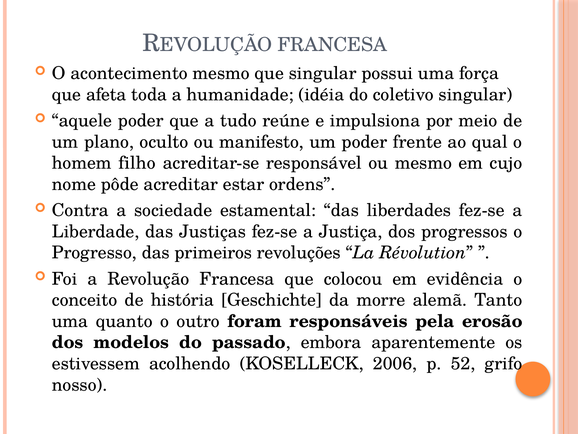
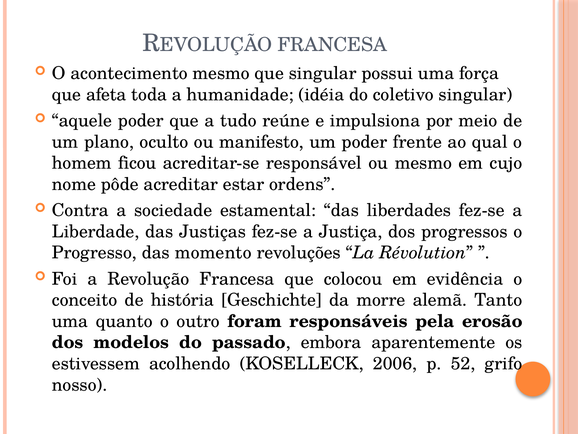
filho: filho -> ficou
primeiros: primeiros -> momento
